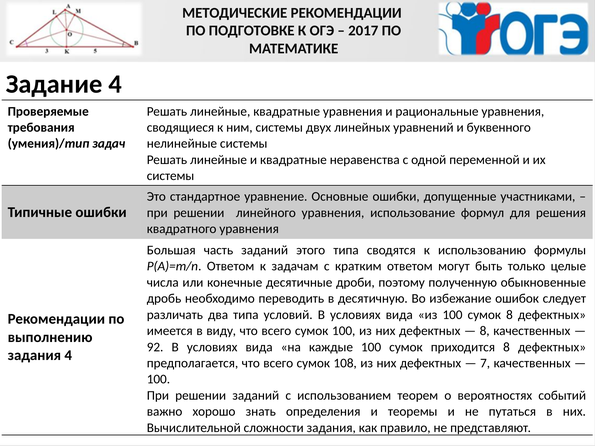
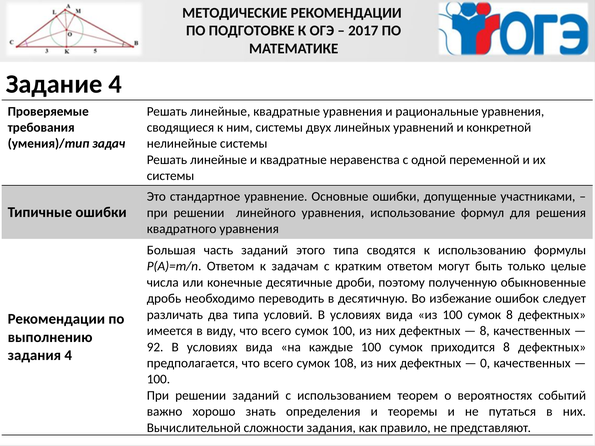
буквенного: буквенного -> конкретной
7: 7 -> 0
